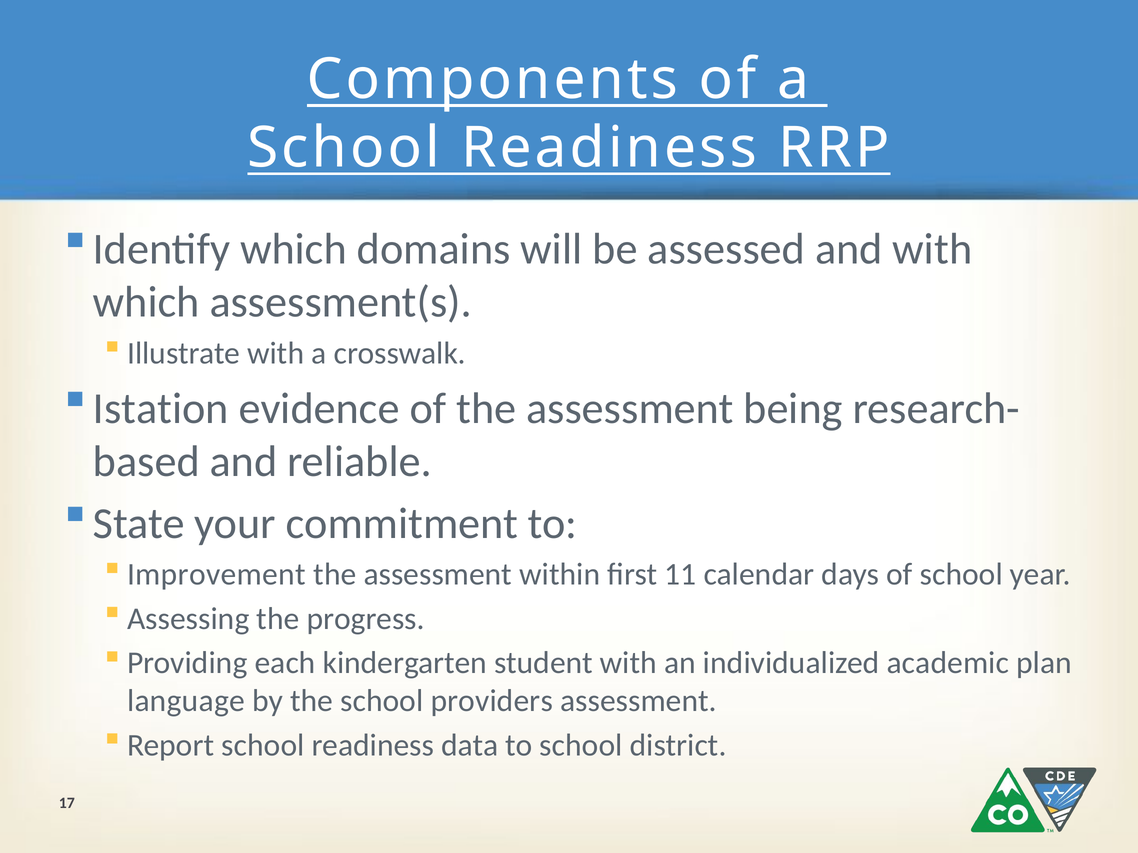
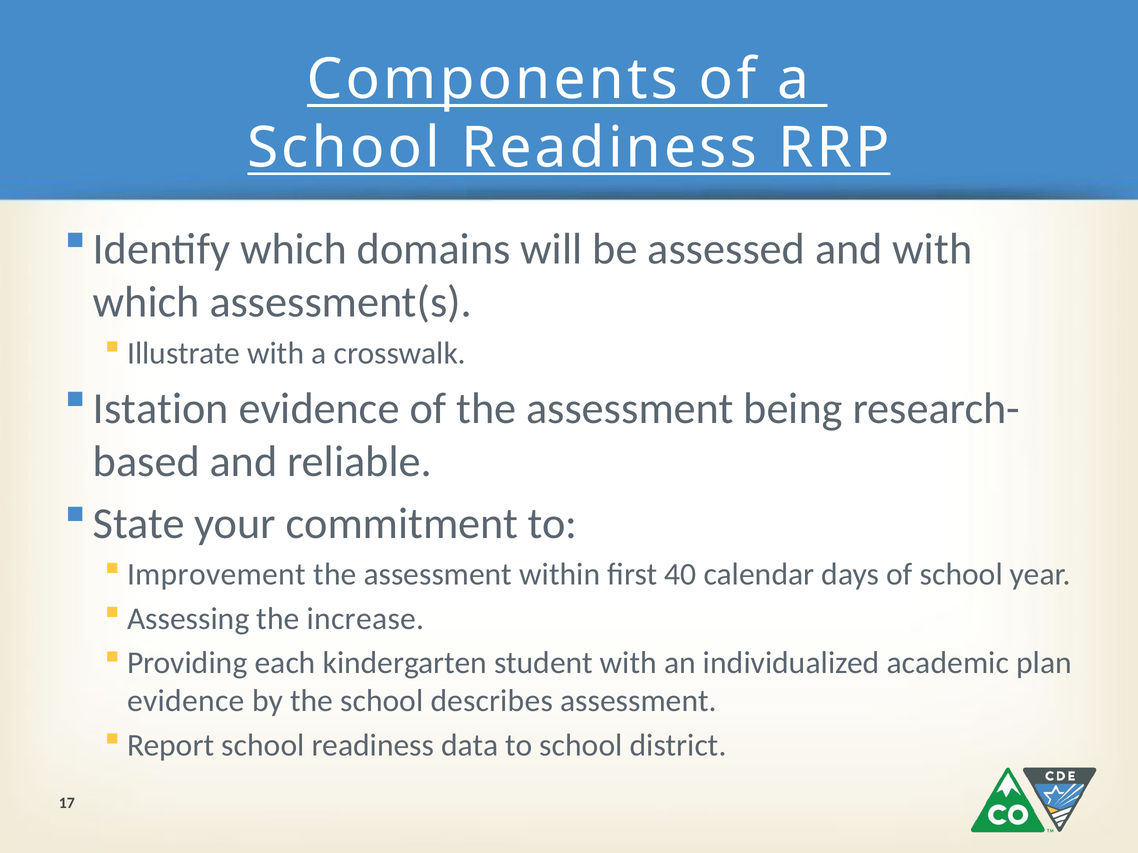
11: 11 -> 40
progress: progress -> increase
language at (186, 701): language -> evidence
providers: providers -> describes
